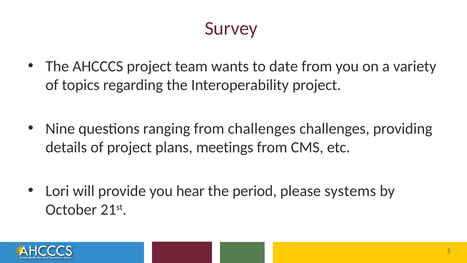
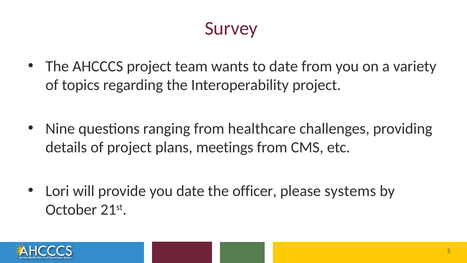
from challenges: challenges -> healthcare
you hear: hear -> date
period: period -> officer
